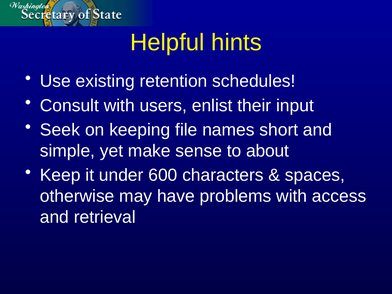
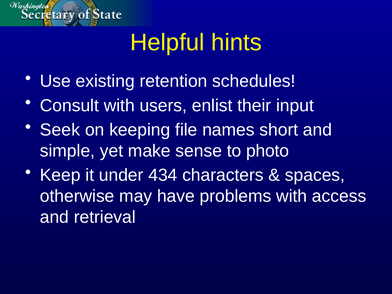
about: about -> photo
600: 600 -> 434
